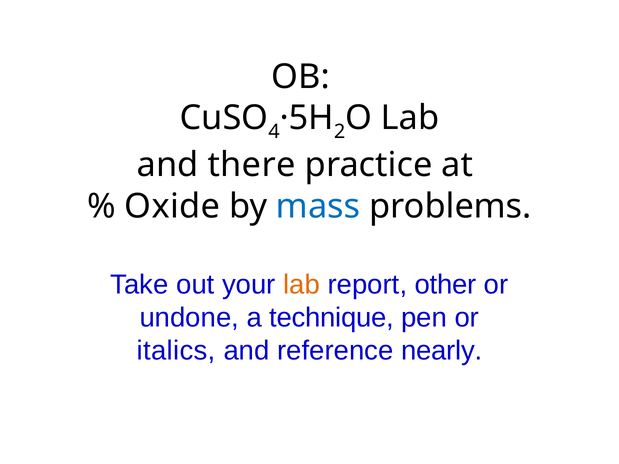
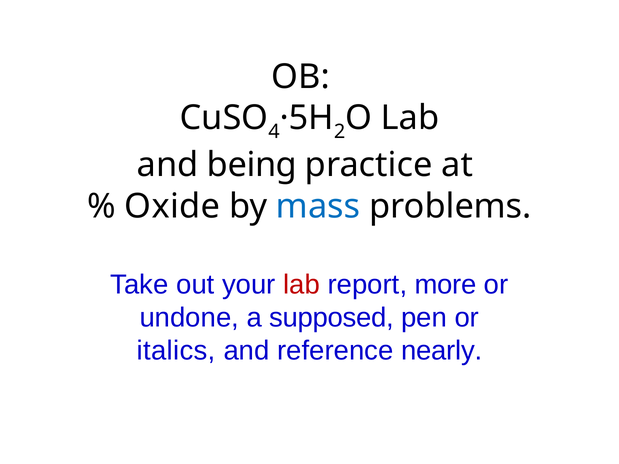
there: there -> being
lab at (302, 285) colour: orange -> red
other: other -> more
technique: technique -> supposed
